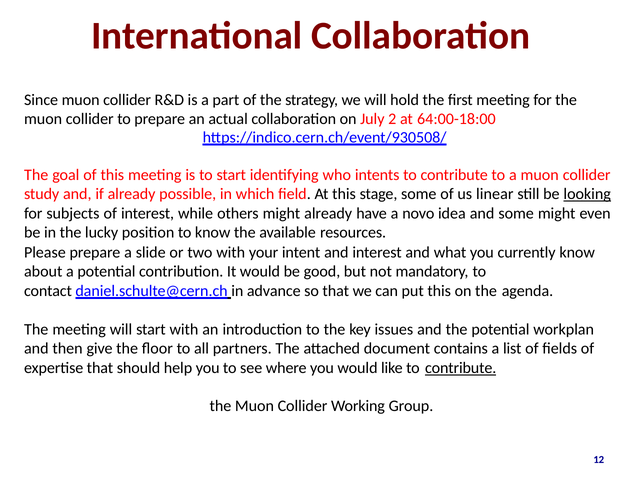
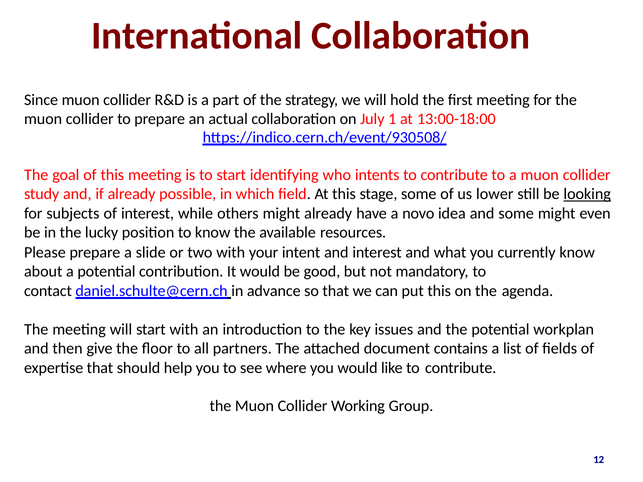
2: 2 -> 1
64:00-18:00: 64:00-18:00 -> 13:00-18:00
linear: linear -> lower
contribute at (461, 368) underline: present -> none
